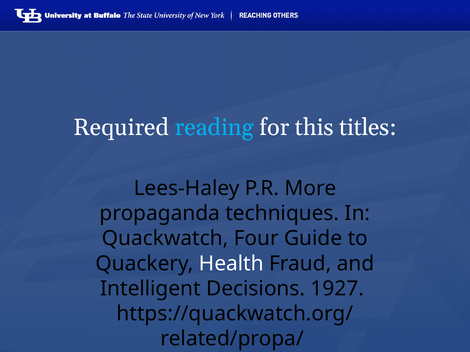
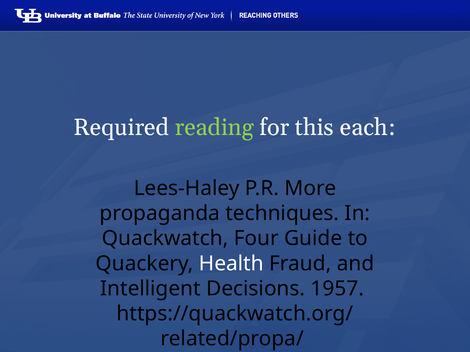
reading colour: light blue -> light green
titles: titles -> each
1927: 1927 -> 1957
